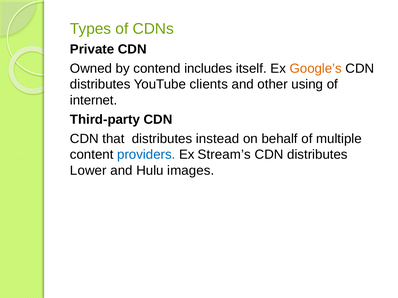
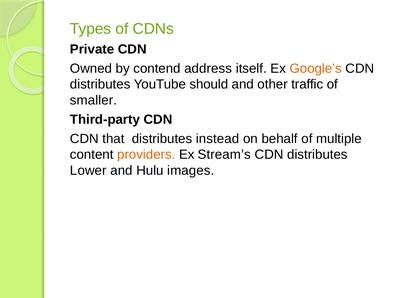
includes: includes -> address
clients: clients -> should
using: using -> traffic
internet: internet -> smaller
providers colour: blue -> orange
